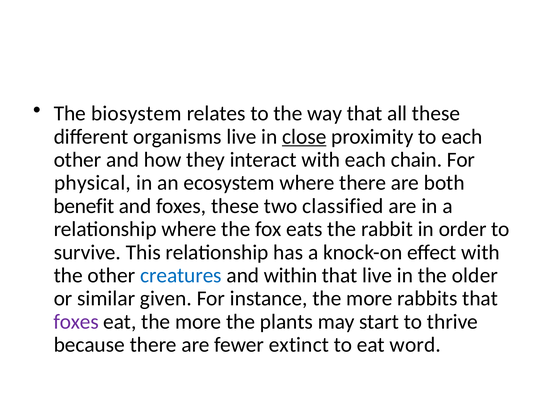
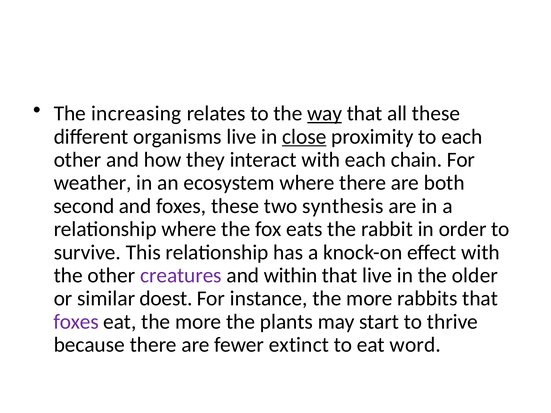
biosystem: biosystem -> increasing
way underline: none -> present
physical: physical -> weather
benefit: benefit -> second
classified: classified -> synthesis
creatures colour: blue -> purple
given: given -> doest
